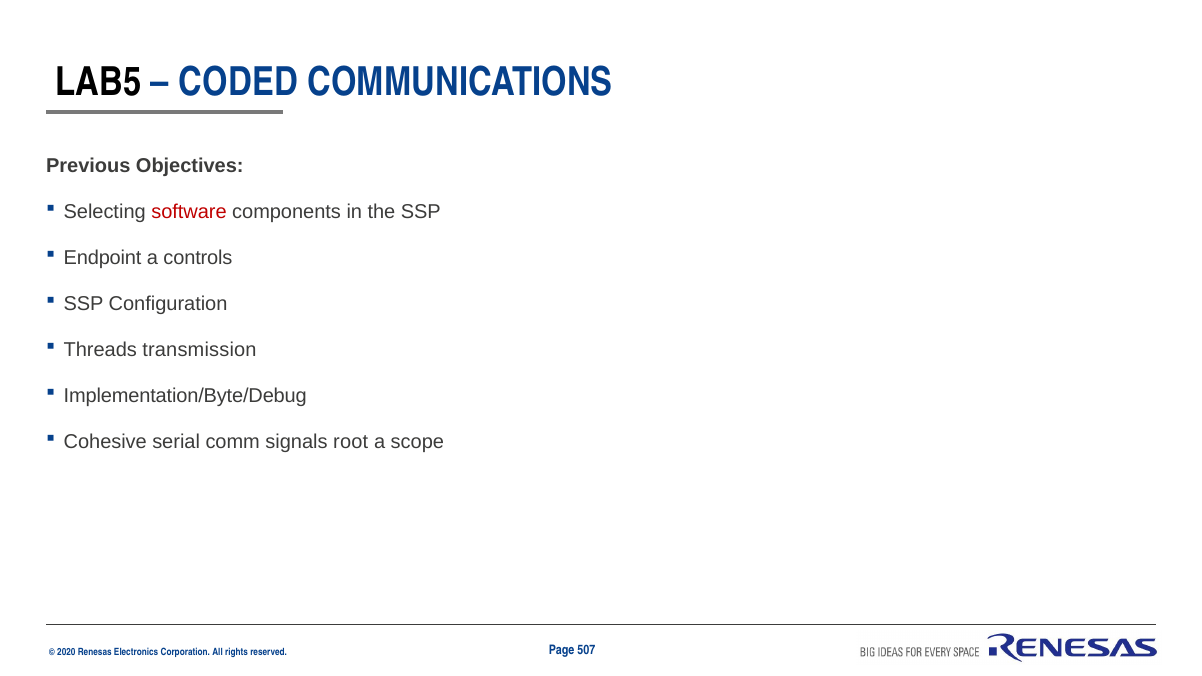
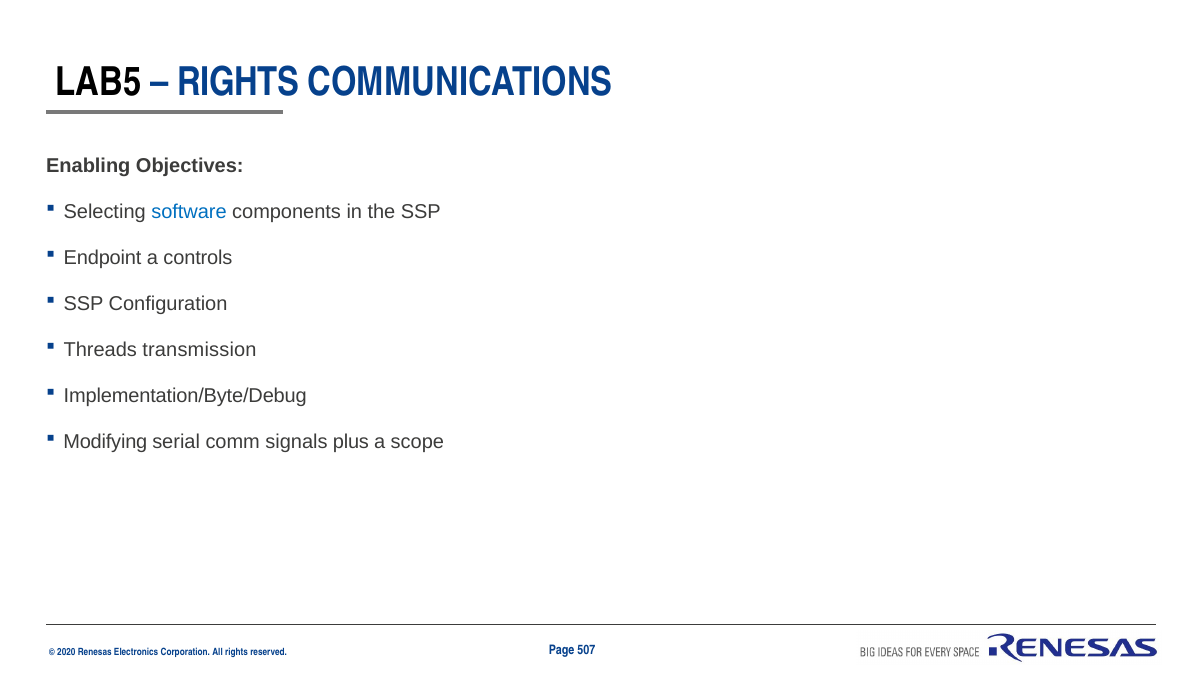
CODED at (238, 82): CODED -> RIGHTS
Previous: Previous -> Enabling
software colour: red -> blue
Cohesive: Cohesive -> Modifying
root: root -> plus
